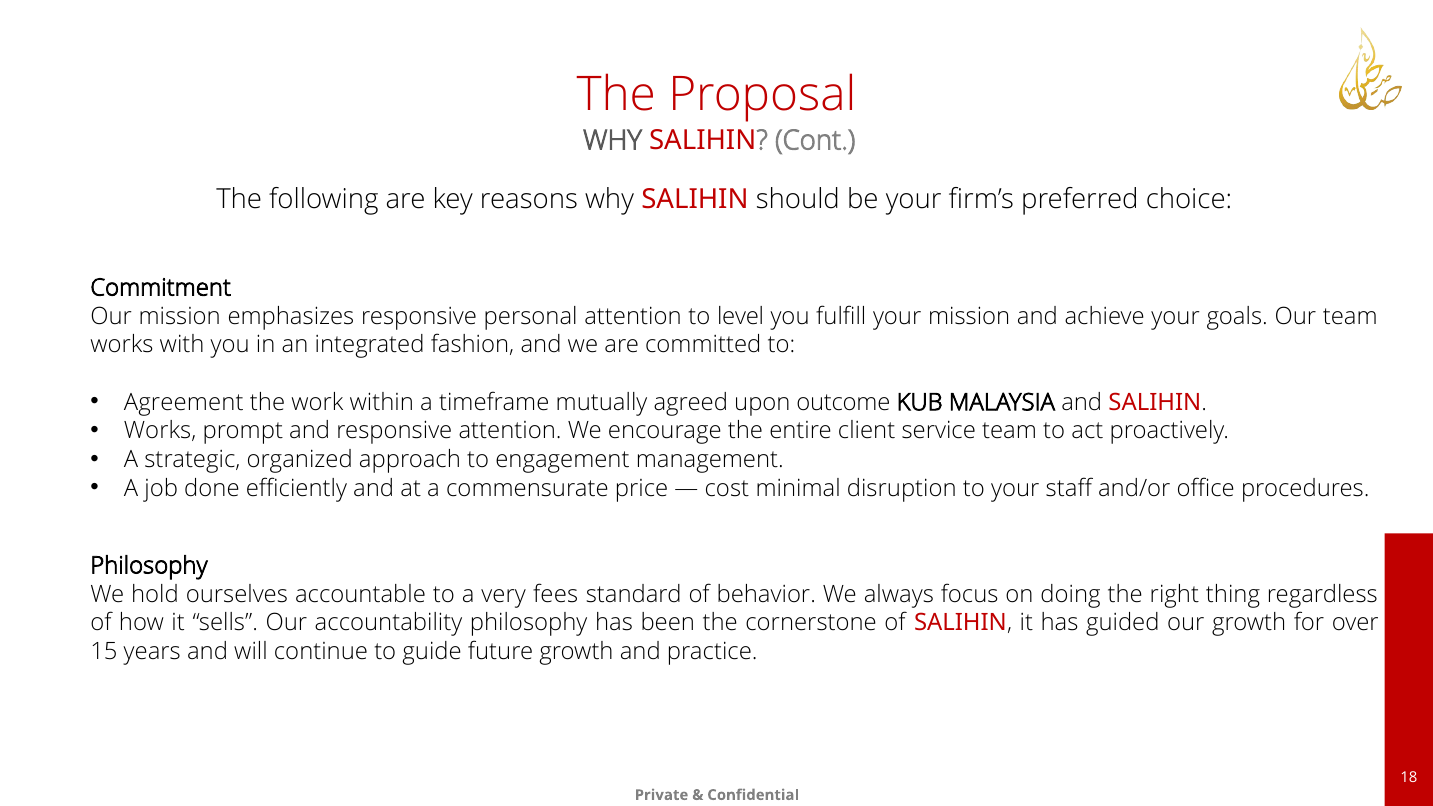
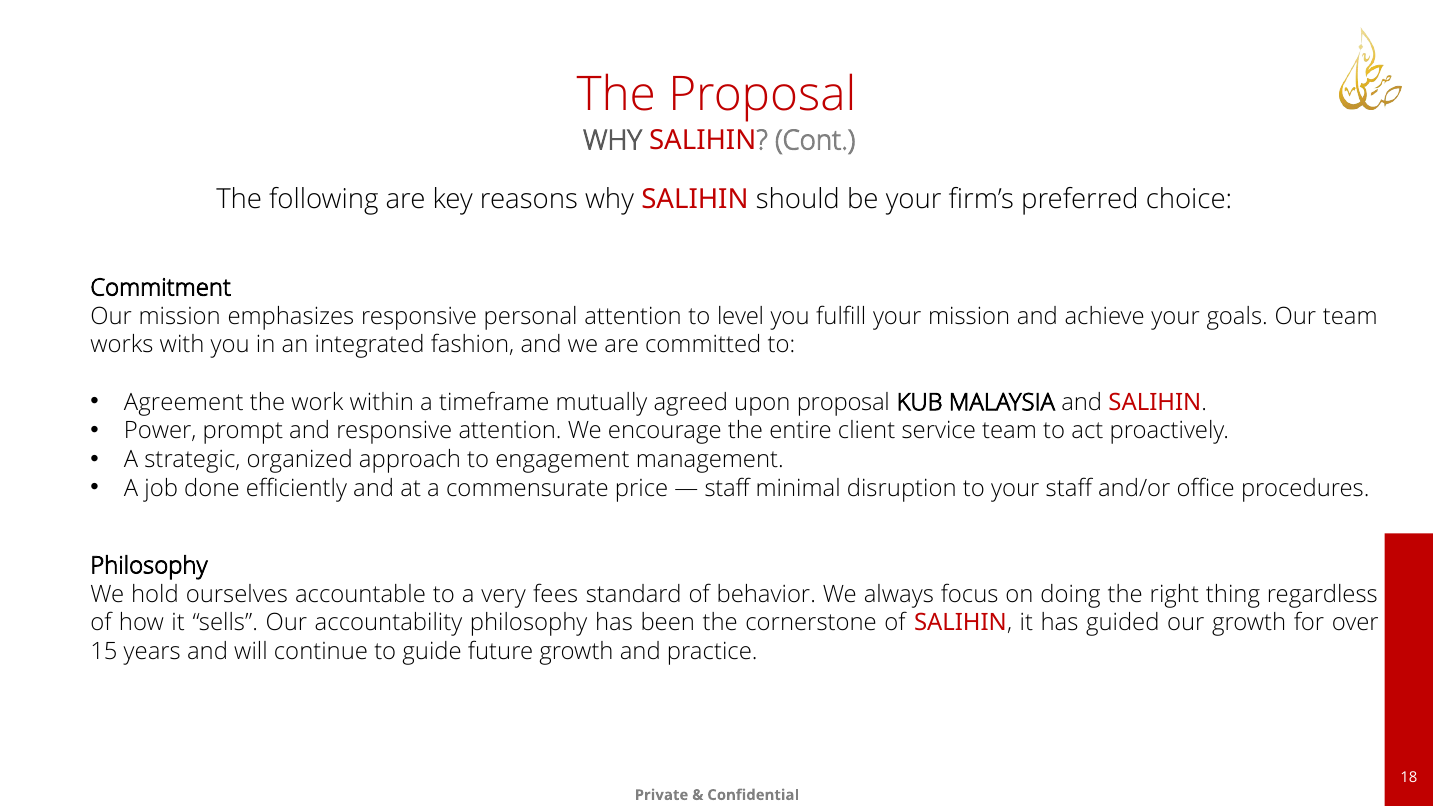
upon outcome: outcome -> proposal
Works at (160, 431): Works -> Power
cost at (727, 488): cost -> staff
